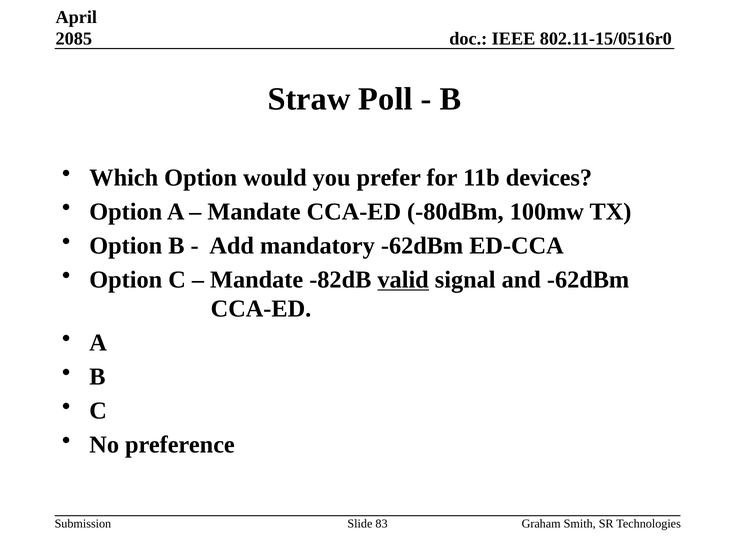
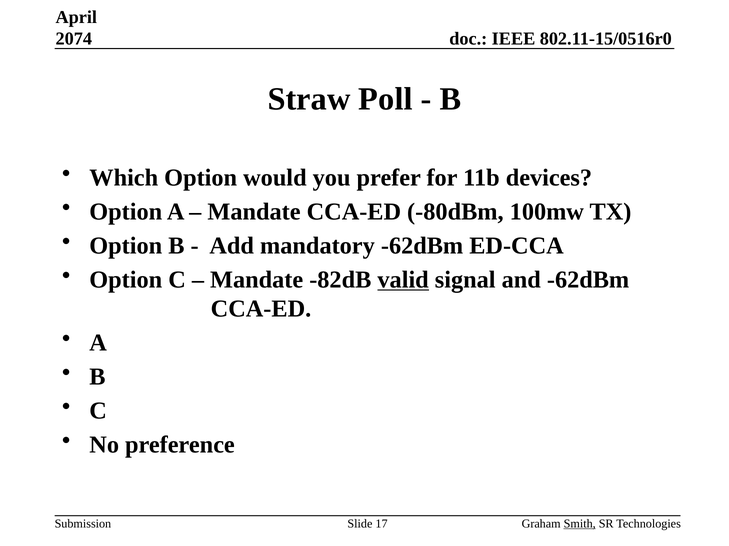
2085: 2085 -> 2074
83: 83 -> 17
Smith underline: none -> present
